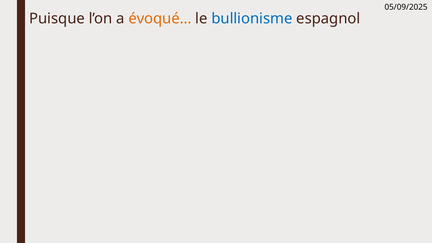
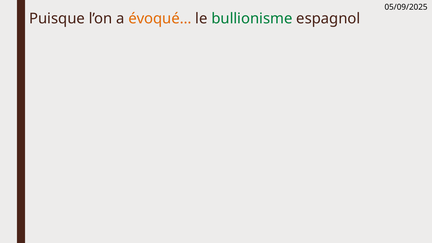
bullionisme colour: blue -> green
